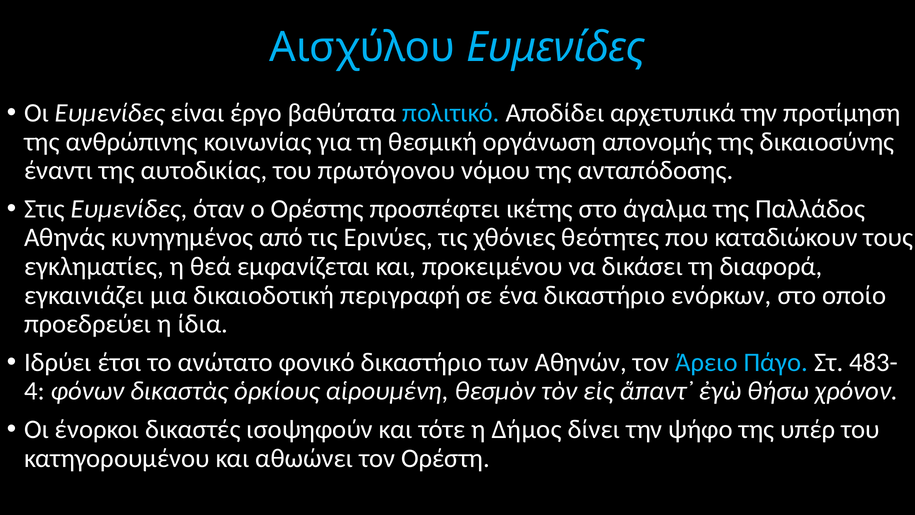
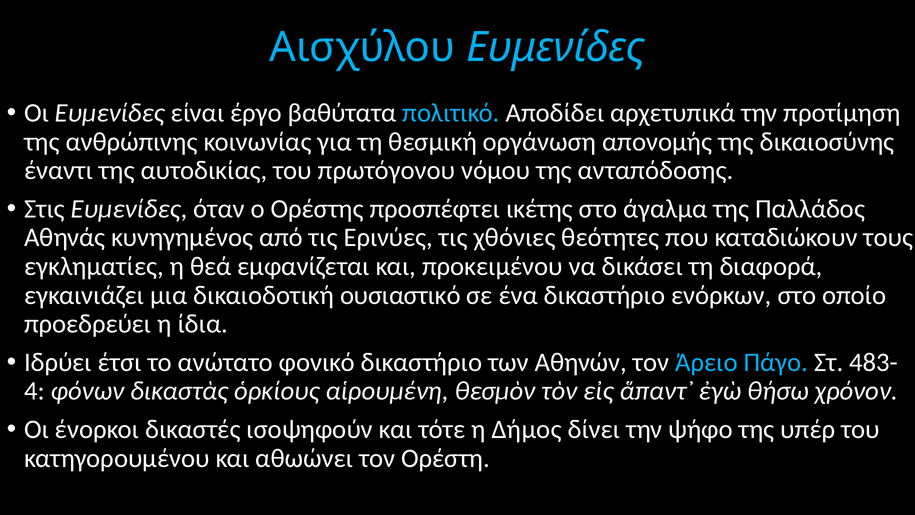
περιγραφή: περιγραφή -> ουσιαστικό
